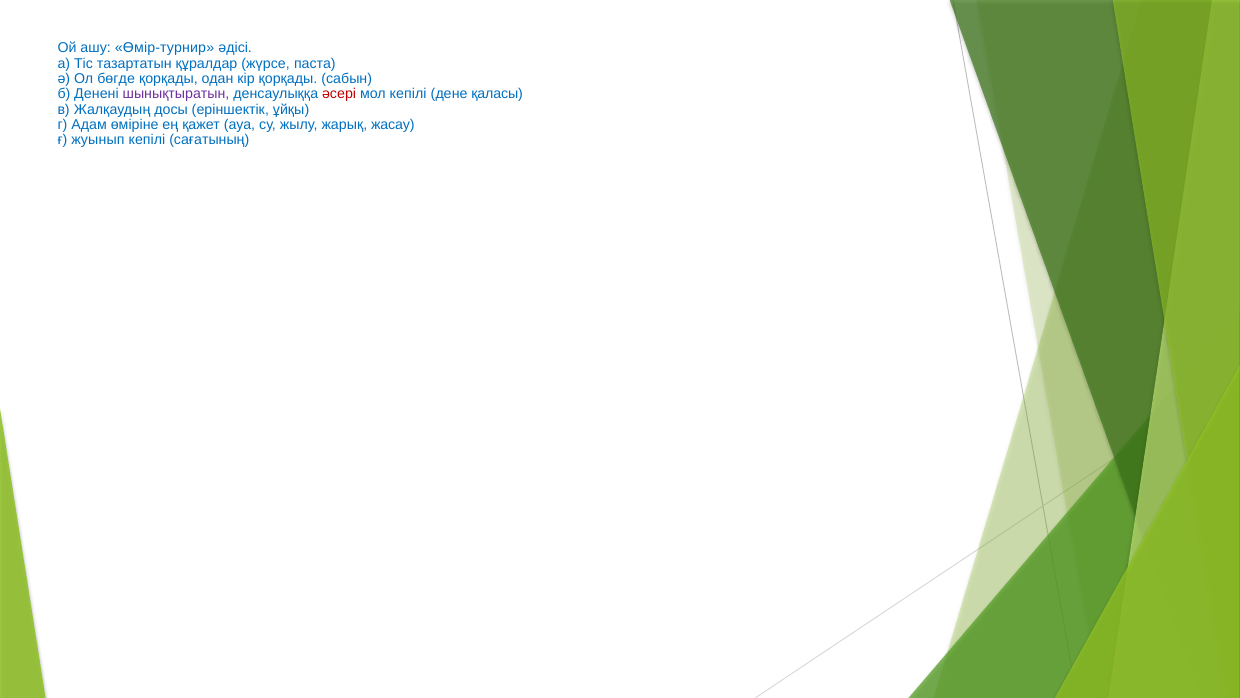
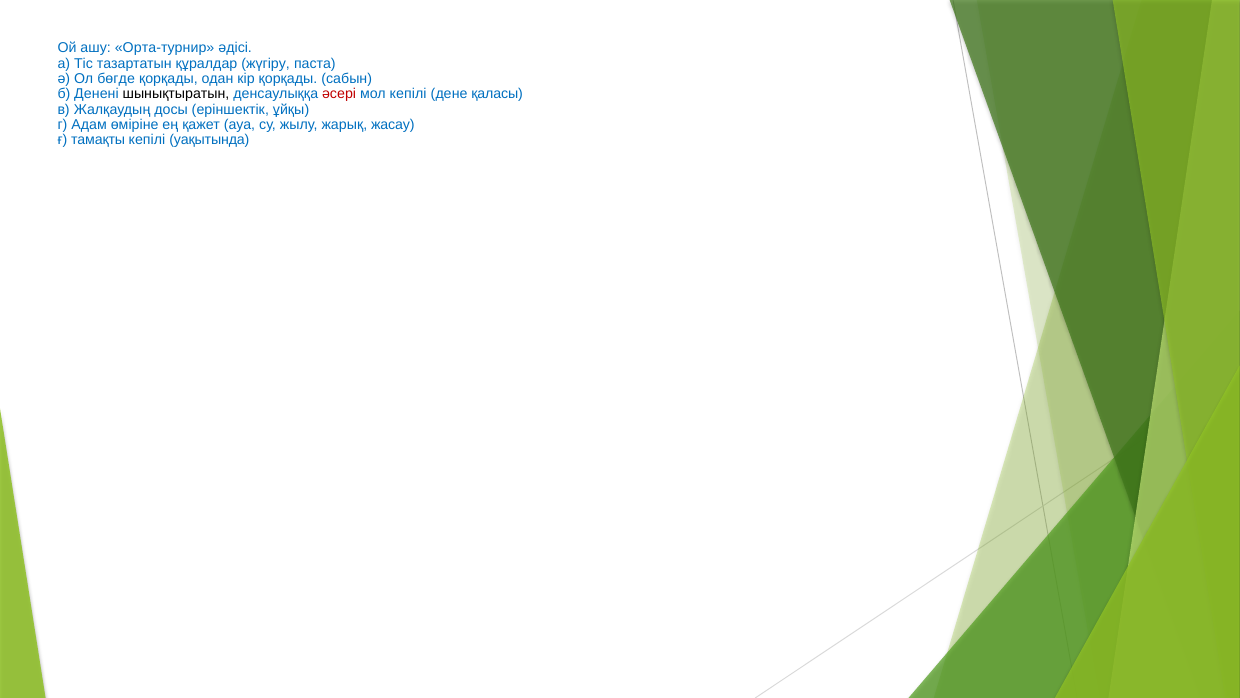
Өмір-турнир: Өмір-турнир -> Орта-турнир
жүрсе: жүрсе -> жүгіру
шынықтыратын colour: purple -> black
жуынып: жуынып -> тамақты
сағатының: сағатының -> уақытында
